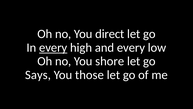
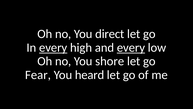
every at (131, 47) underline: none -> present
Says: Says -> Fear
those: those -> heard
